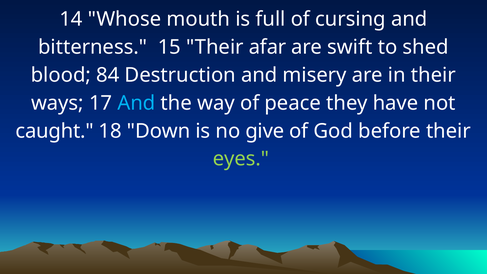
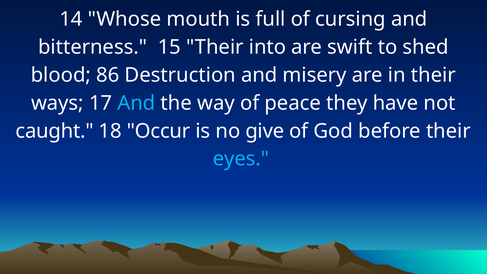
afar: afar -> into
84: 84 -> 86
Down: Down -> Occur
eyes colour: light green -> light blue
